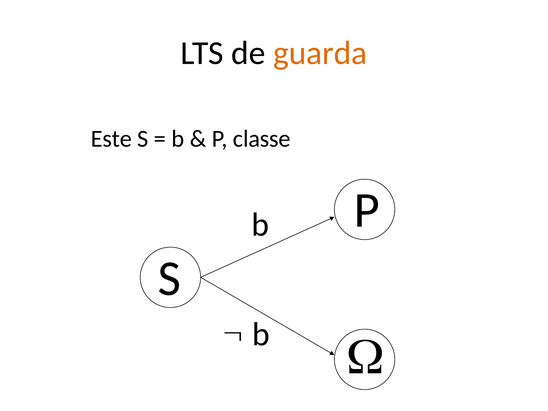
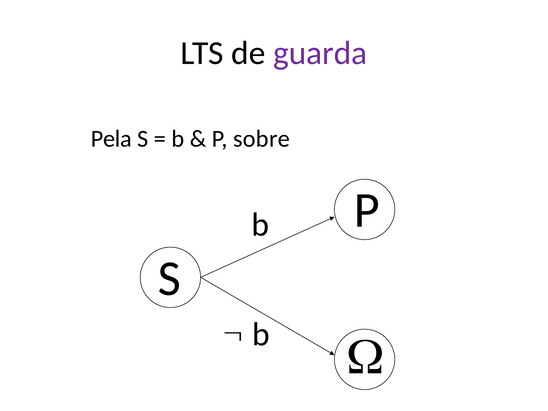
guarda colour: orange -> purple
Este: Este -> Pela
classe: classe -> sobre
